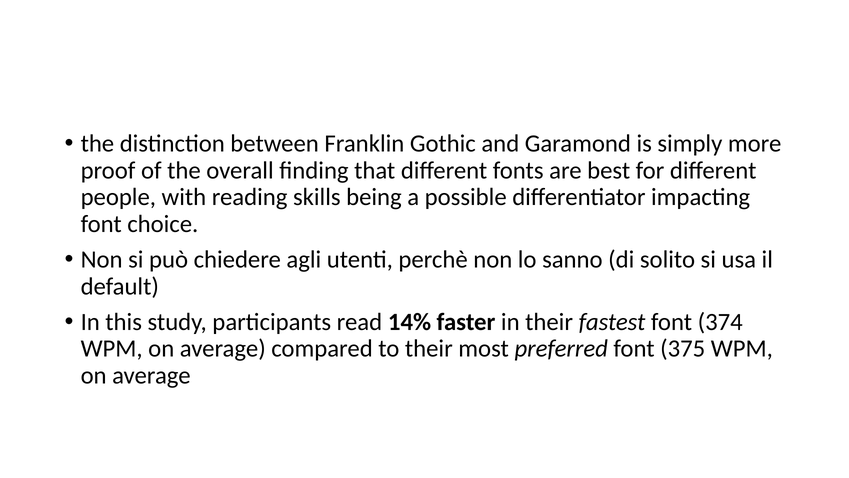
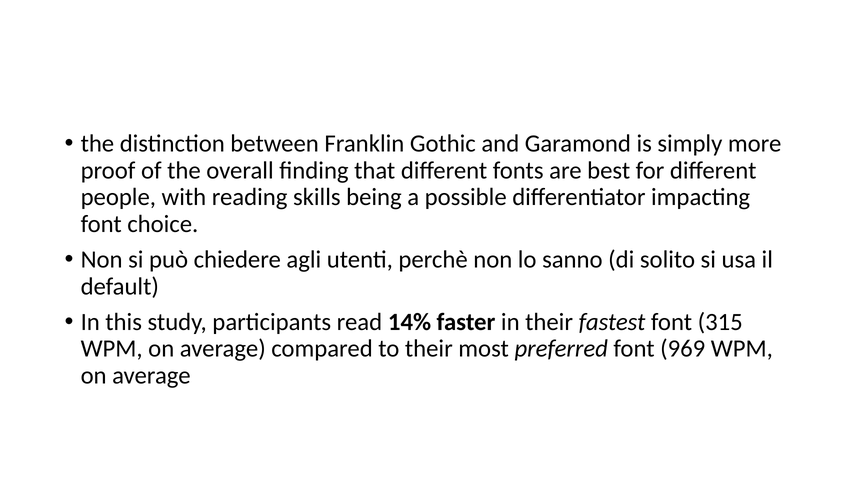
374: 374 -> 315
375: 375 -> 969
